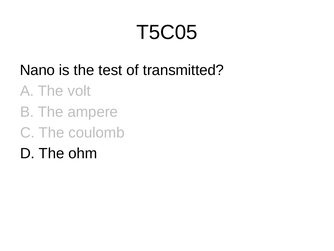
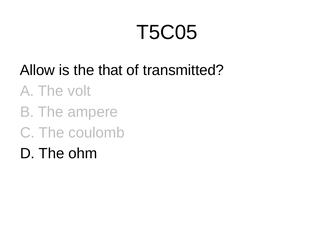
Nano: Nano -> Allow
test: test -> that
